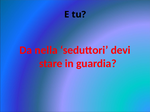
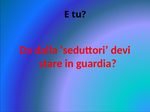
nella: nella -> dalla
